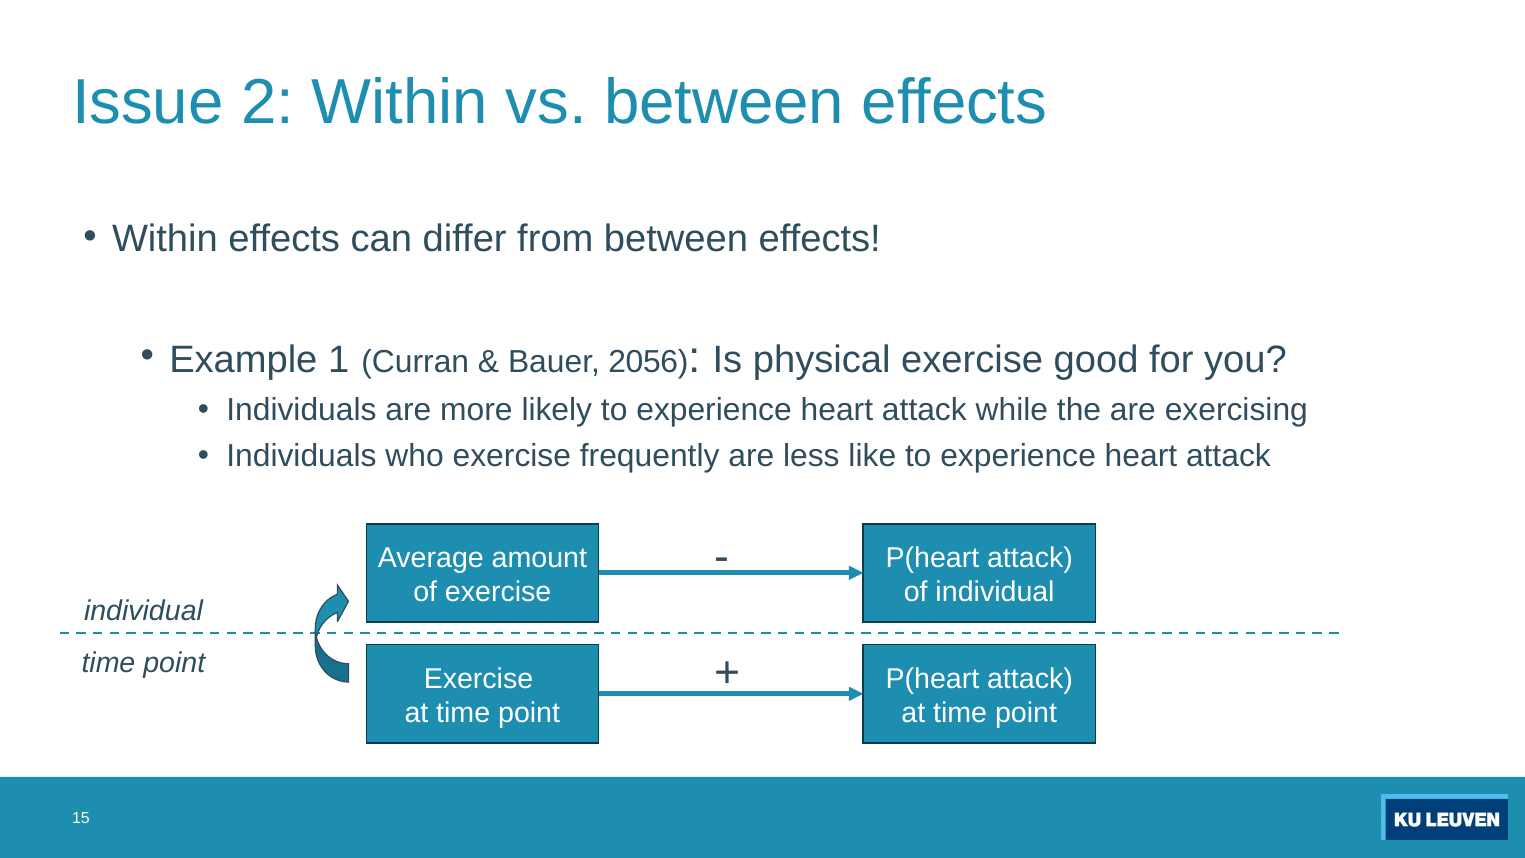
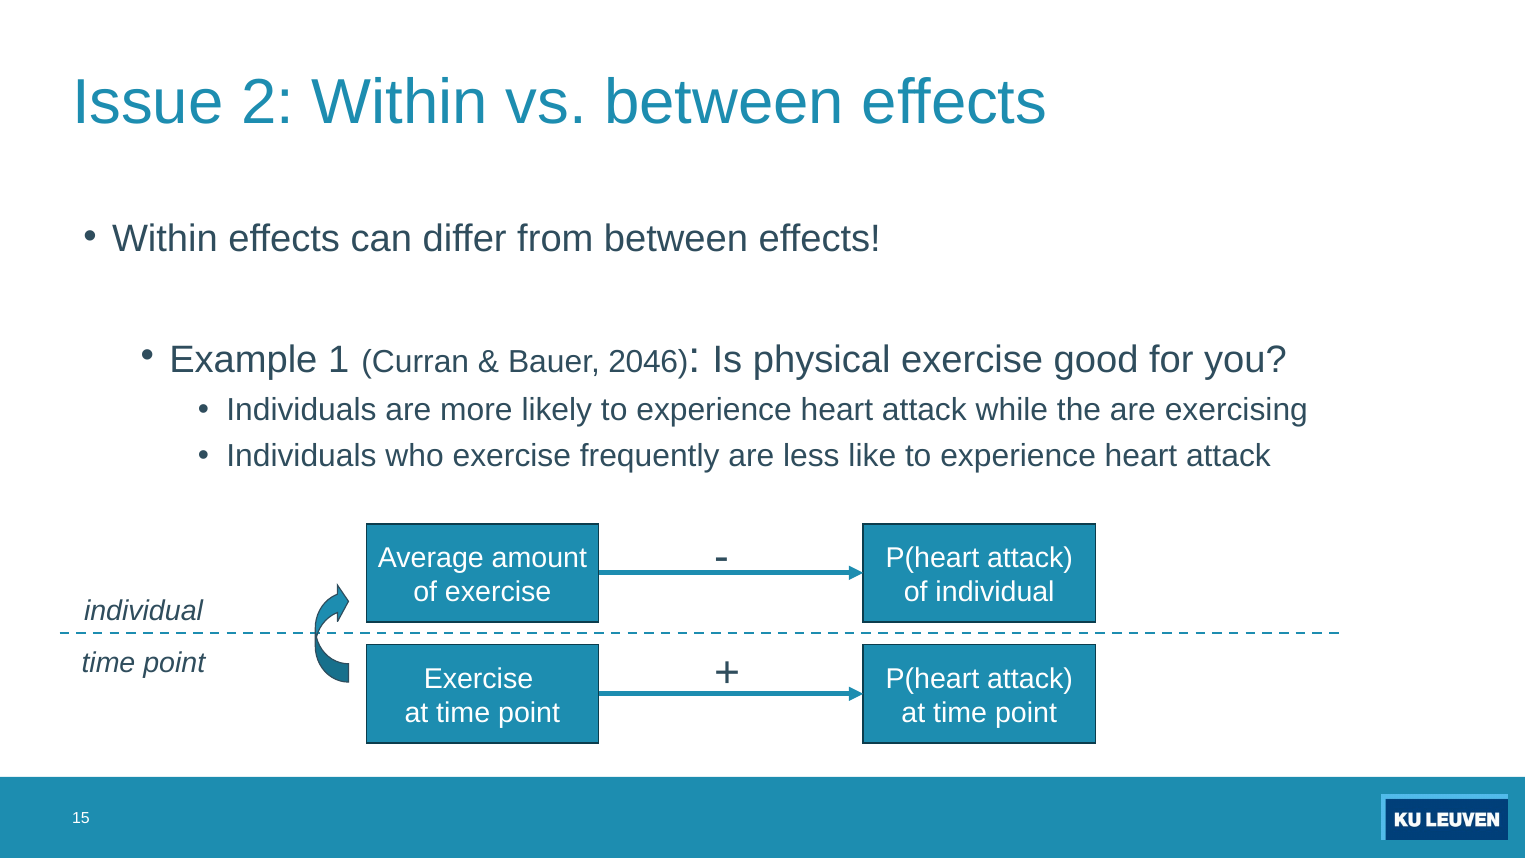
2056: 2056 -> 2046
